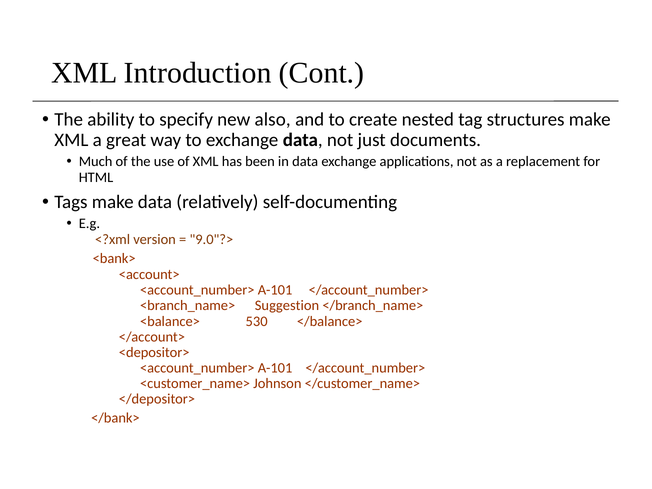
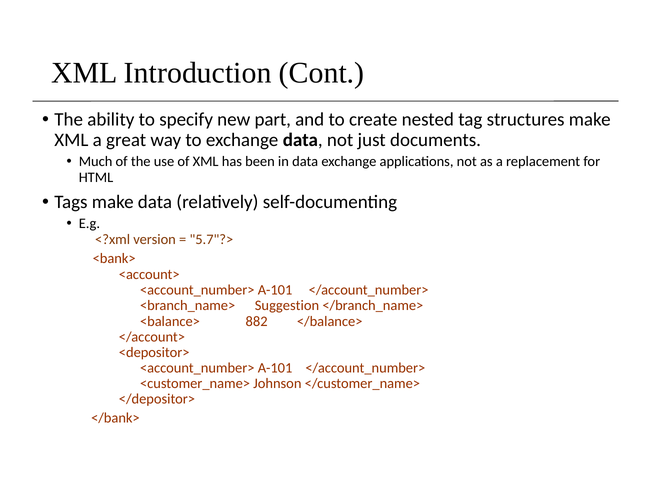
also: also -> part
9.0"?>: 9.0"?> -> 5.7"?>
530: 530 -> 882
